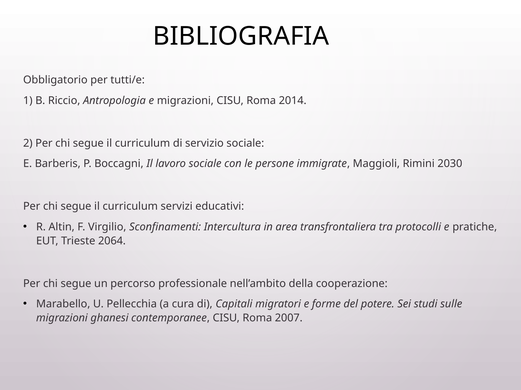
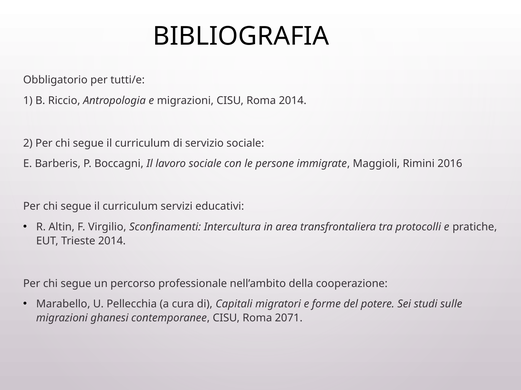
2030: 2030 -> 2016
Trieste 2064: 2064 -> 2014
2007: 2007 -> 2071
